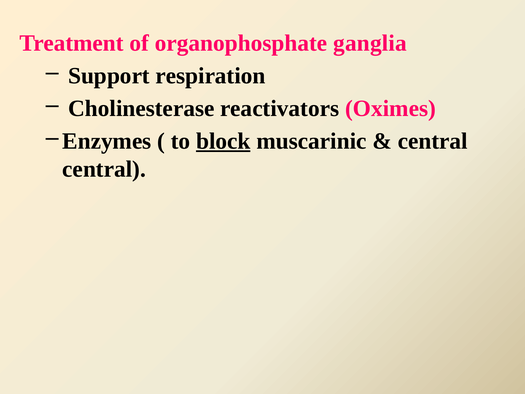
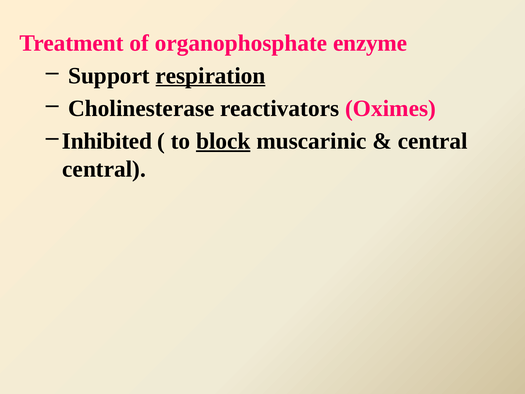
ganglia: ganglia -> enzyme
respiration underline: none -> present
Enzymes: Enzymes -> Inhibited
